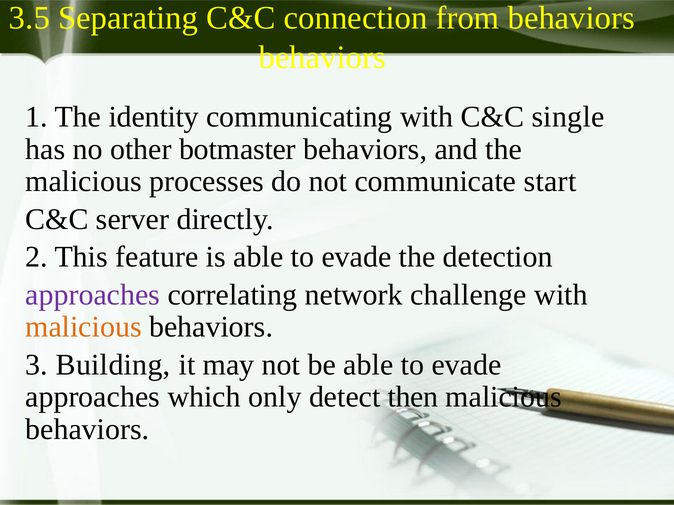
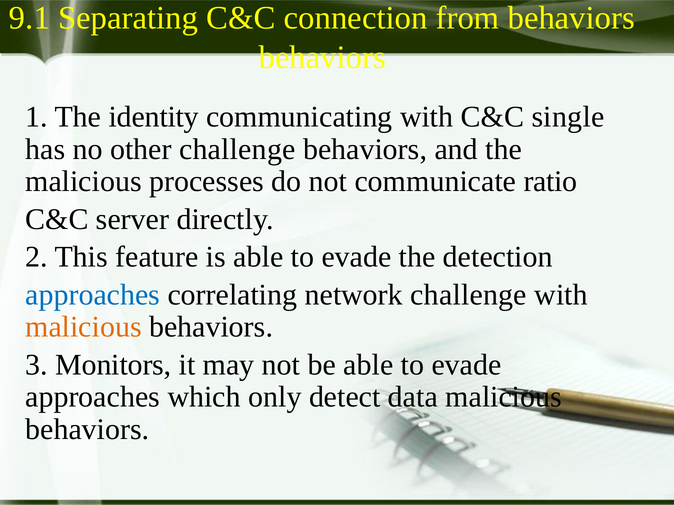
3.5: 3.5 -> 9.1
other botmaster: botmaster -> challenge
start: start -> ratio
approaches at (93, 295) colour: purple -> blue
Building: Building -> Monitors
then: then -> data
